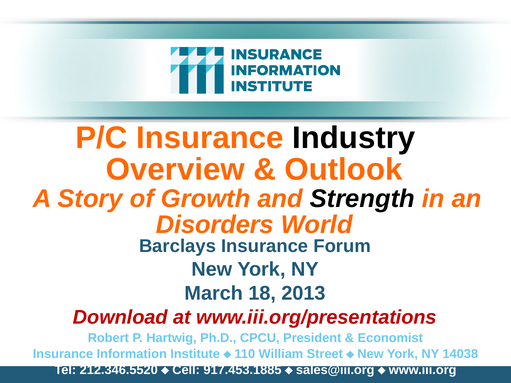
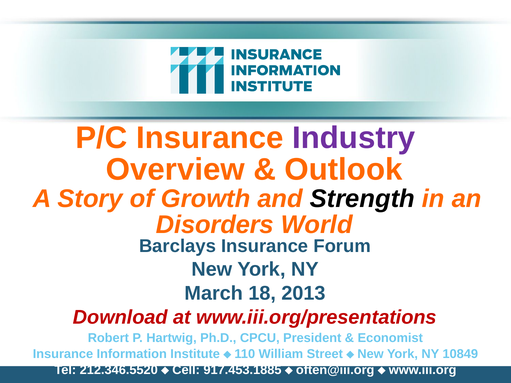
Industry colour: black -> purple
14038: 14038 -> 10849
sales@iii.org: sales@iii.org -> often@iii.org
